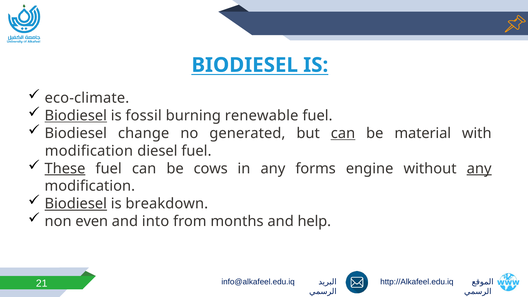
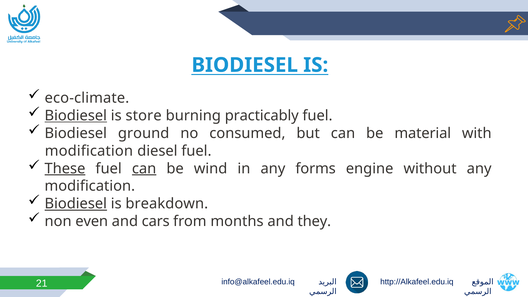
fossil: fossil -> store
renewable: renewable -> practicably
change: change -> ground
generated: generated -> consumed
can at (343, 133) underline: present -> none
can at (144, 169) underline: none -> present
cows: cows -> wind
any at (479, 169) underline: present -> none
into: into -> cars
help: help -> they
